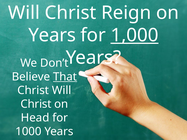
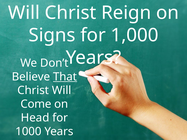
Years at (52, 35): Years -> Signs
1,000 underline: present -> none
Christ at (36, 104): Christ -> Come
